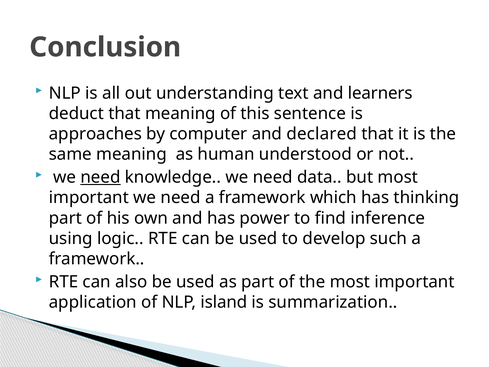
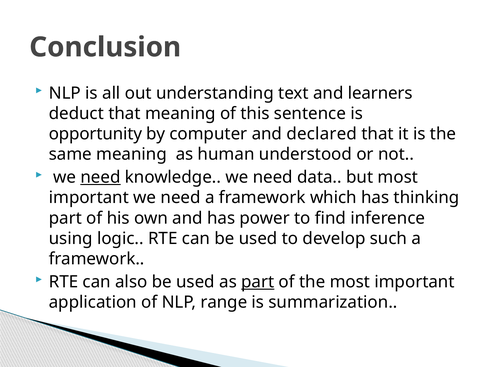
approaches: approaches -> opportunity
part at (258, 282) underline: none -> present
island: island -> range
